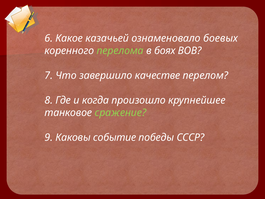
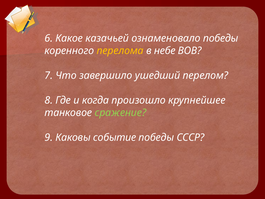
ознаменовало боевых: боевых -> победы
перелома colour: light green -> yellow
боях: боях -> небе
качестве: качестве -> ушедший
